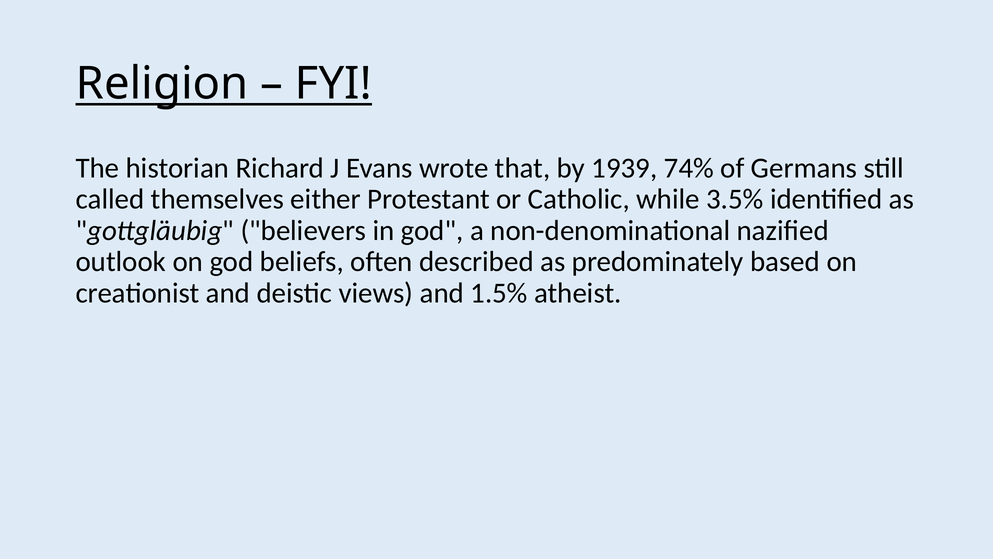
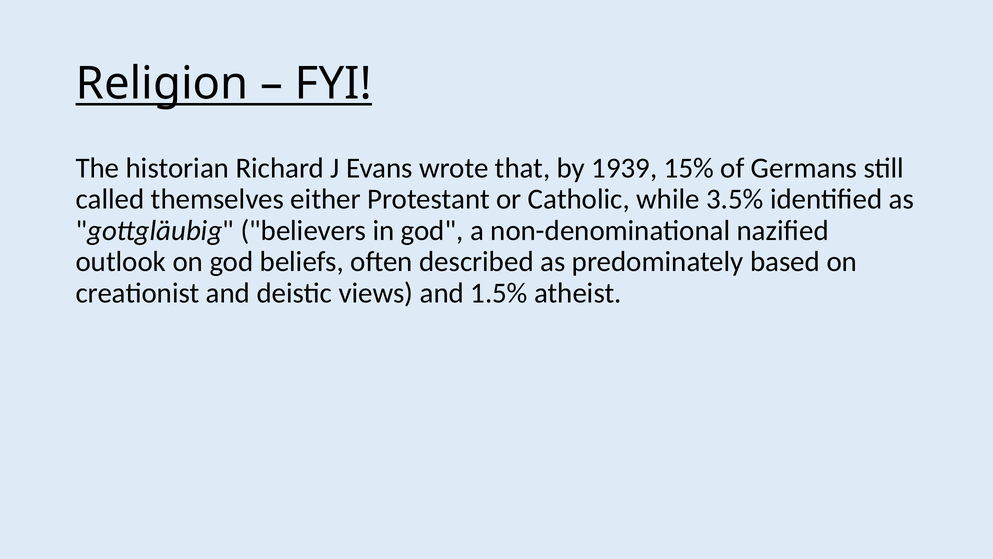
74%: 74% -> 15%
